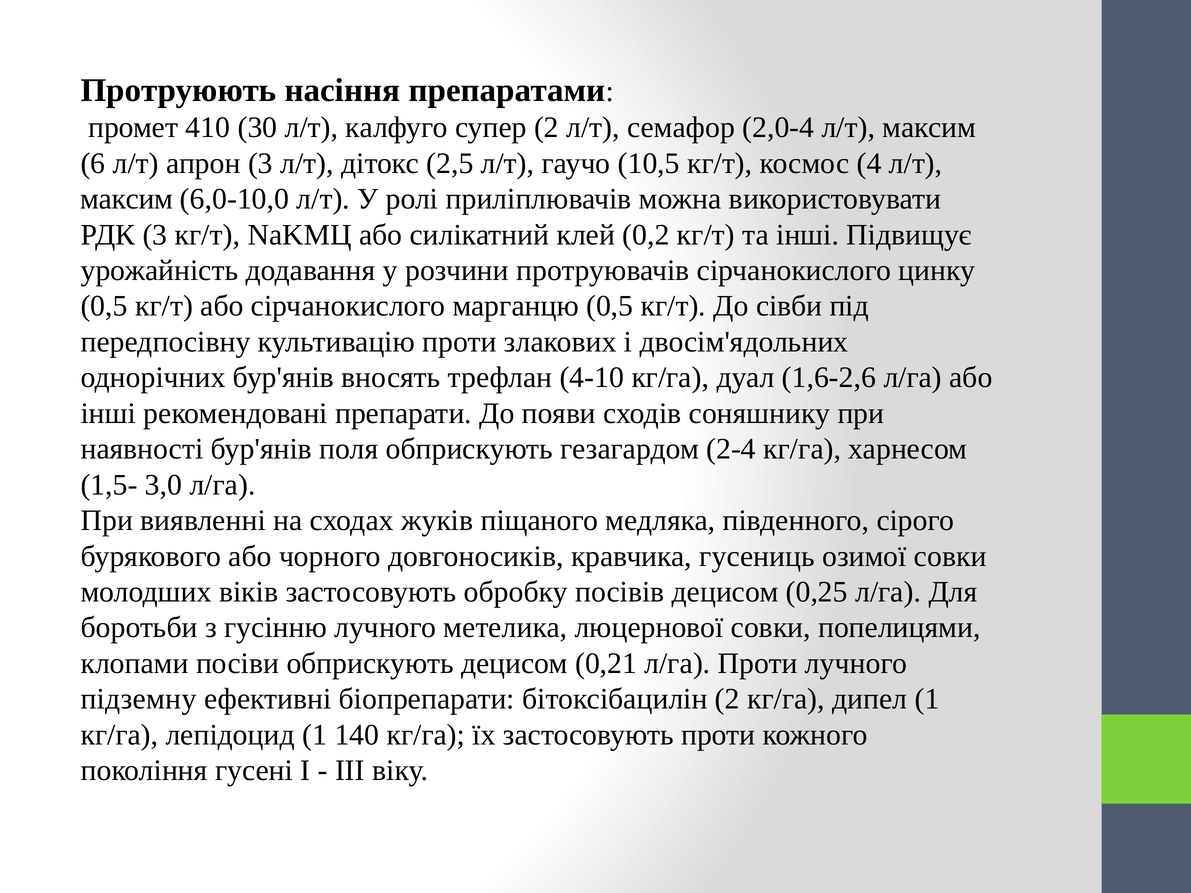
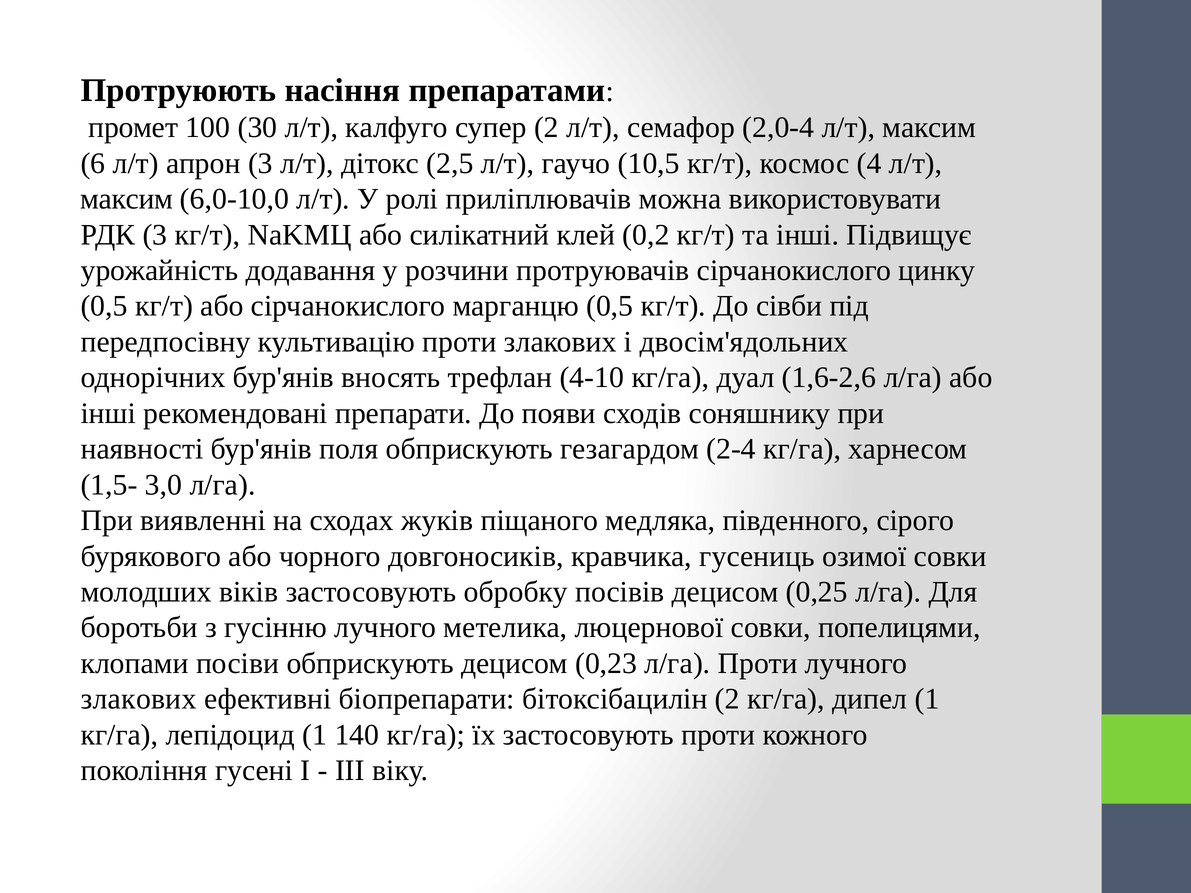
410: 410 -> 100
0,21: 0,21 -> 0,23
підземну at (139, 699): підземну -> злакових
